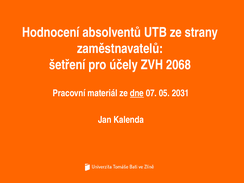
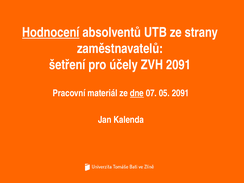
Hodnocení underline: none -> present
ZVH 2068: 2068 -> 2091
05 2031: 2031 -> 2091
